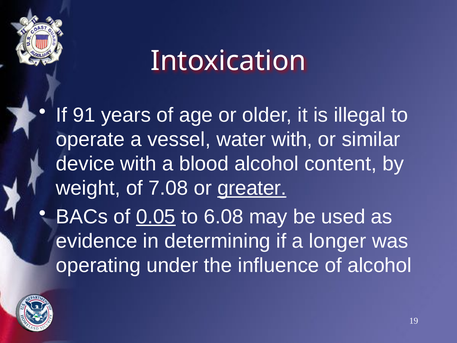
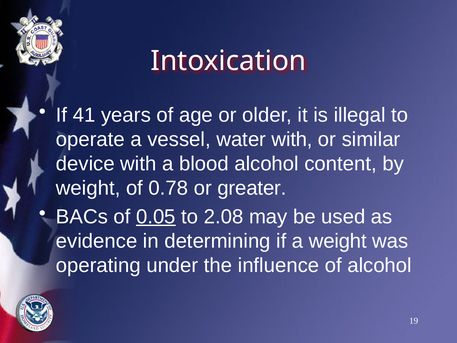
91: 91 -> 41
7.08: 7.08 -> 0.78
greater underline: present -> none
6.08: 6.08 -> 2.08
a longer: longer -> weight
